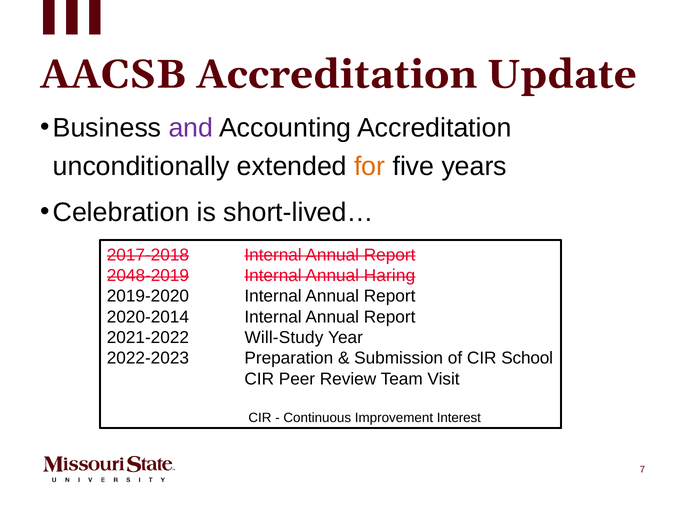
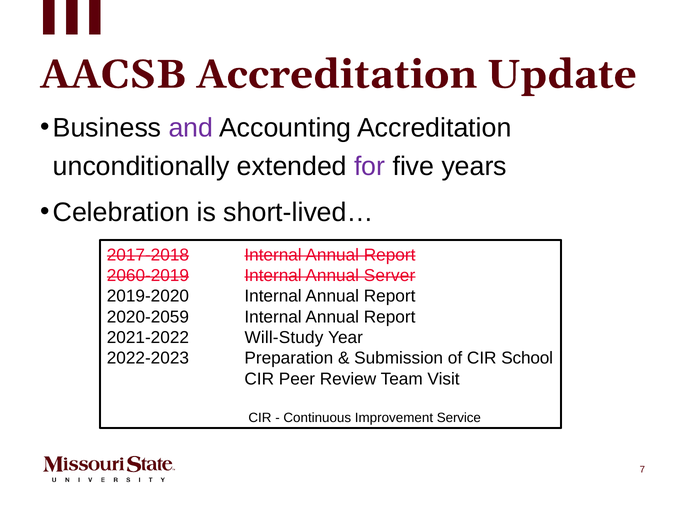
for colour: orange -> purple
2048-2019: 2048-2019 -> 2060-2019
Haring: Haring -> Server
2020-2014: 2020-2014 -> 2020-2059
Interest: Interest -> Service
